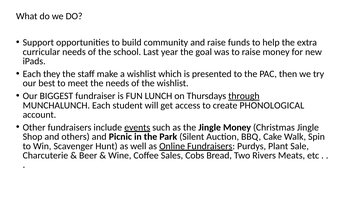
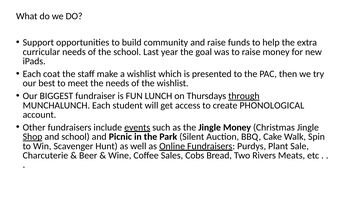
they: they -> coat
Shop underline: none -> present
and others: others -> school
